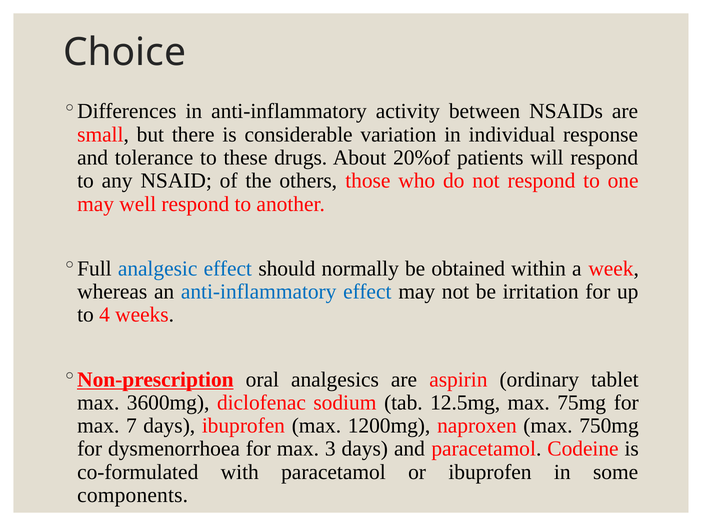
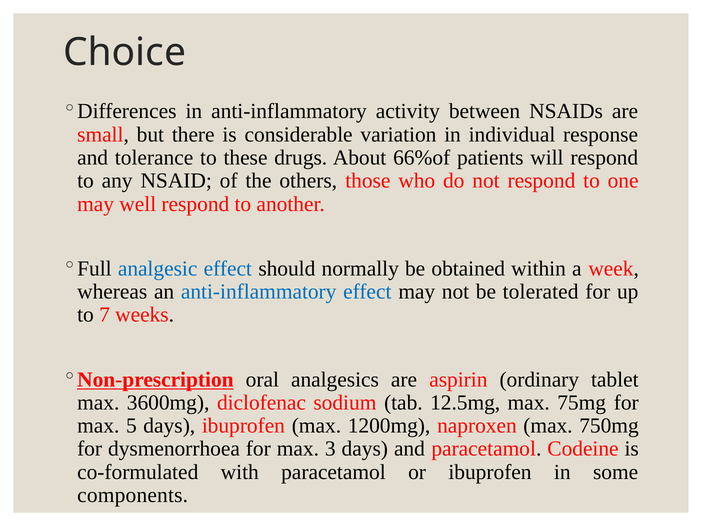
20%of: 20%of -> 66%of
irritation: irritation -> tolerated
4: 4 -> 7
7: 7 -> 5
